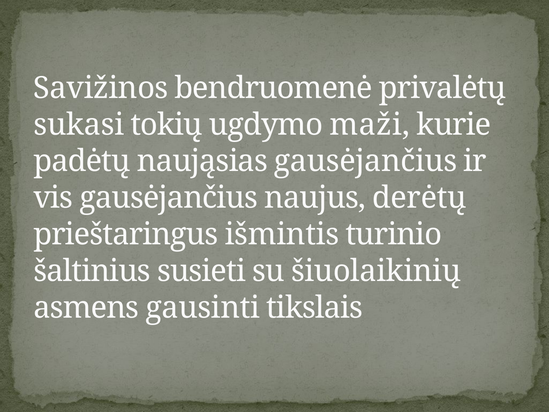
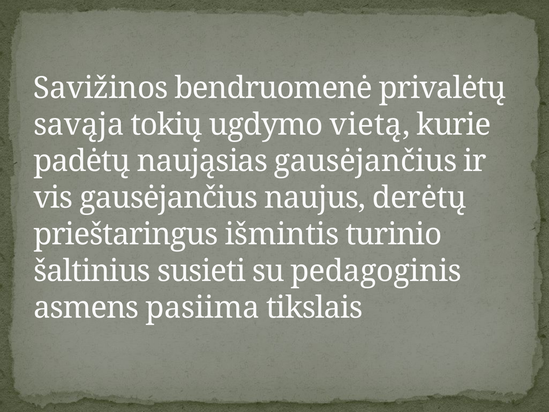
sukasi: sukasi -> savąja
maži: maži -> vietą
šiuolaikinių: šiuolaikinių -> pedagoginis
gausinti: gausinti -> pasiima
